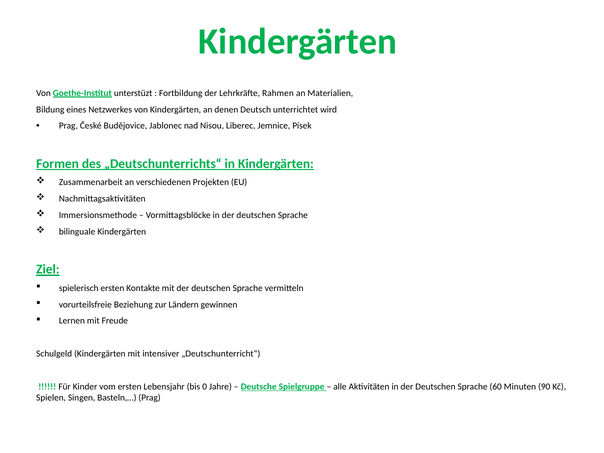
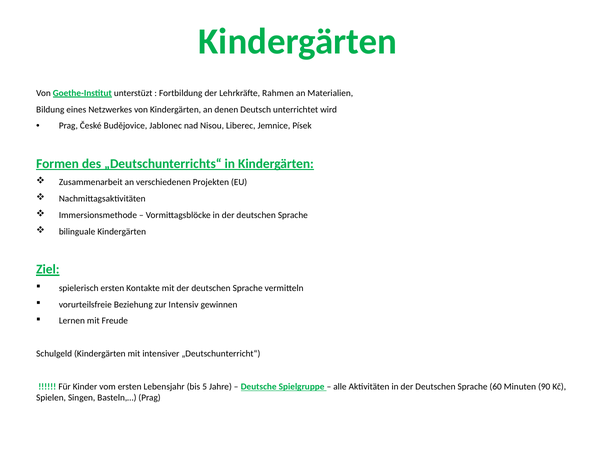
Ländern: Ländern -> Intensiv
0: 0 -> 5
